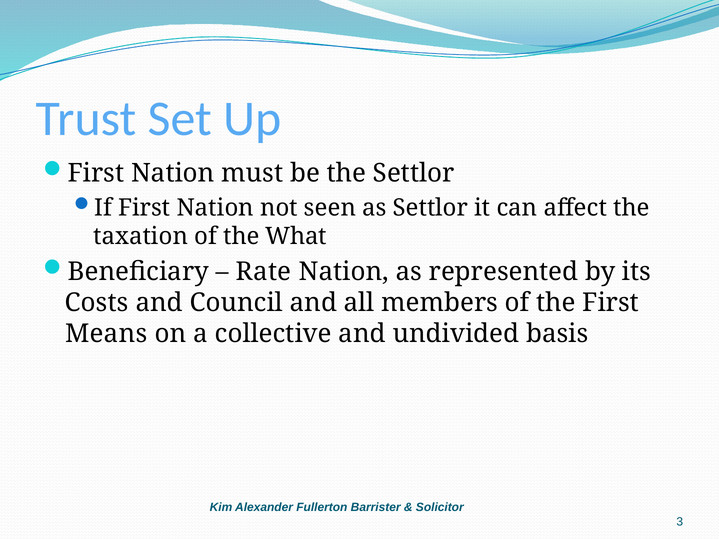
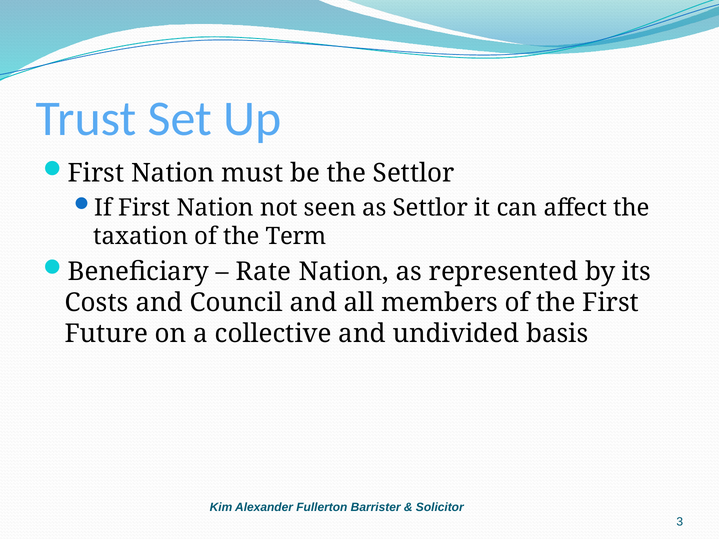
What: What -> Term
Means: Means -> Future
